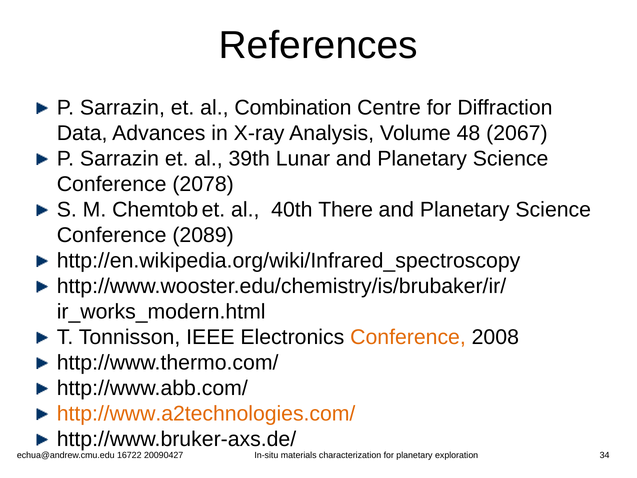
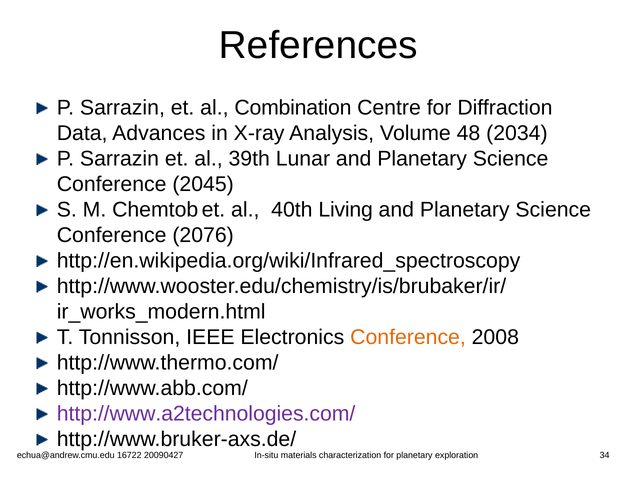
2067: 2067 -> 2034
2078: 2078 -> 2045
There: There -> Living
2089: 2089 -> 2076
http://www.a2technologies.com/ colour: orange -> purple
